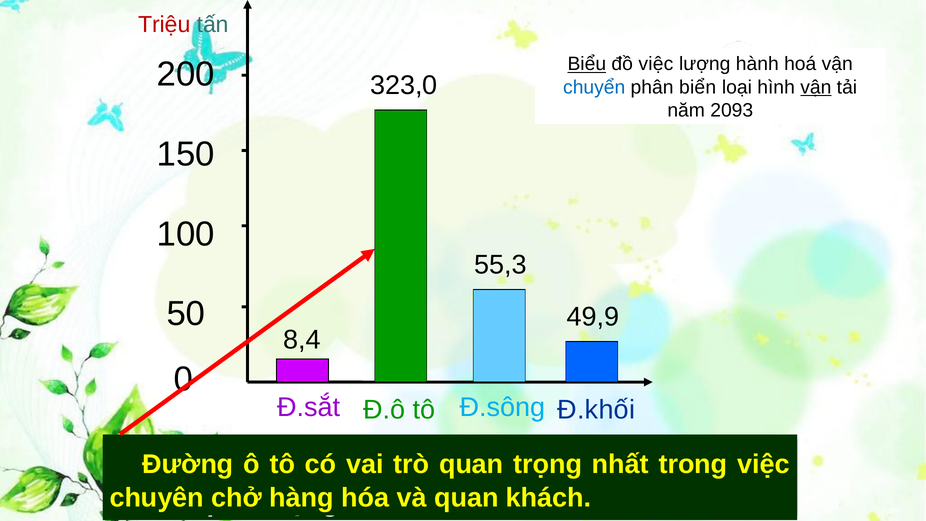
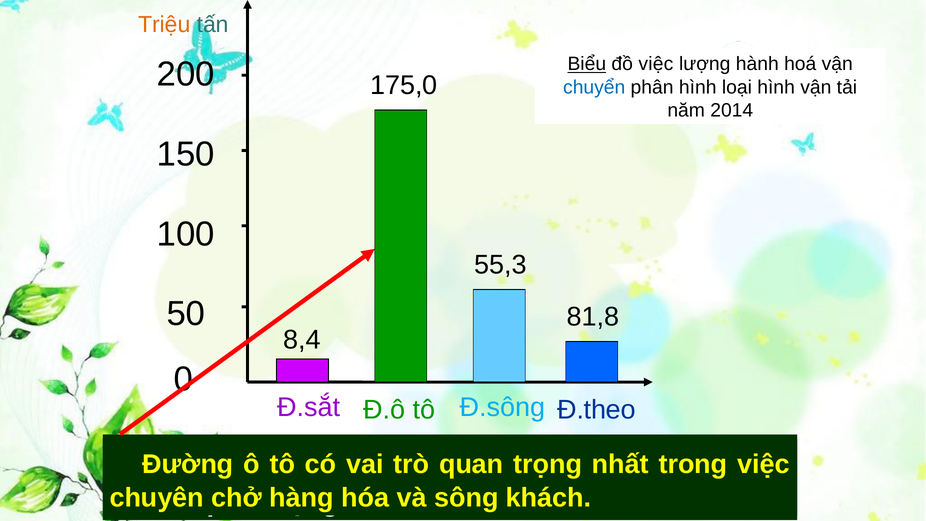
Triệu colour: red -> orange
323,0: 323,0 -> 175,0
phân biển: biển -> hình
vận at (816, 87) underline: present -> none
2093: 2093 -> 2014
49,9: 49,9 -> 81,8
Đ.khối: Đ.khối -> Đ.theo
quan at (466, 498): quan -> sông
